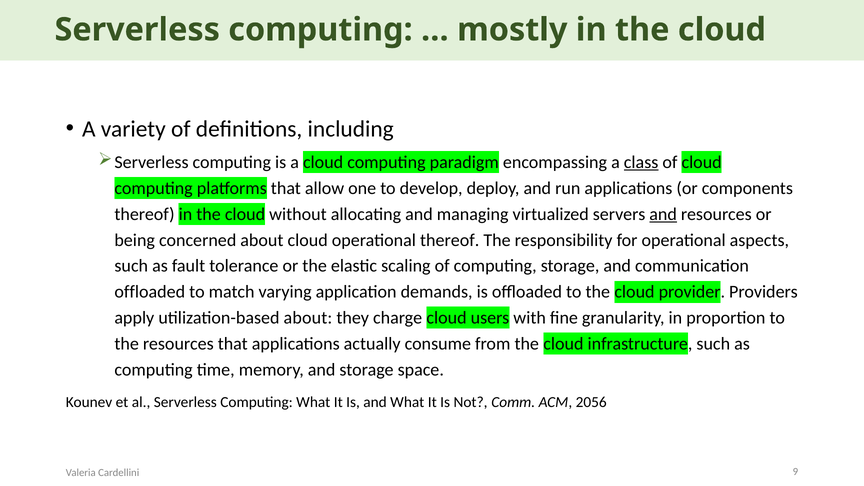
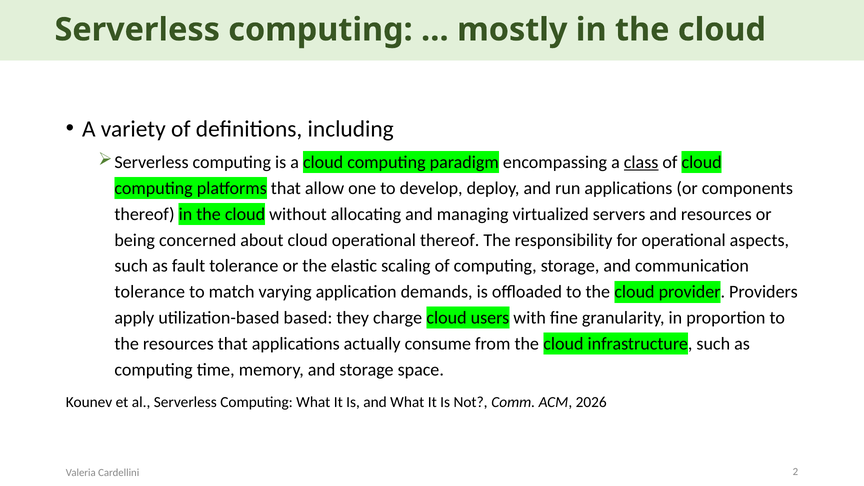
and at (663, 214) underline: present -> none
offloaded at (150, 292): offloaded -> tolerance
utilization-based about: about -> based
2056: 2056 -> 2026
9: 9 -> 2
